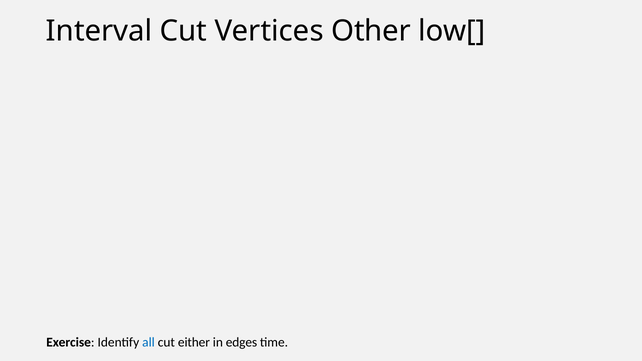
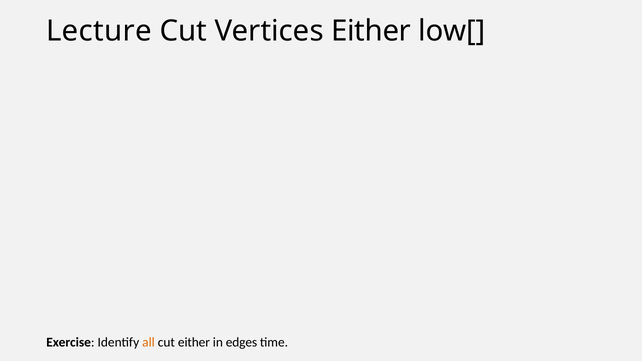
Interval: Interval -> Lecture
Vertices Other: Other -> Either
all colour: blue -> orange
